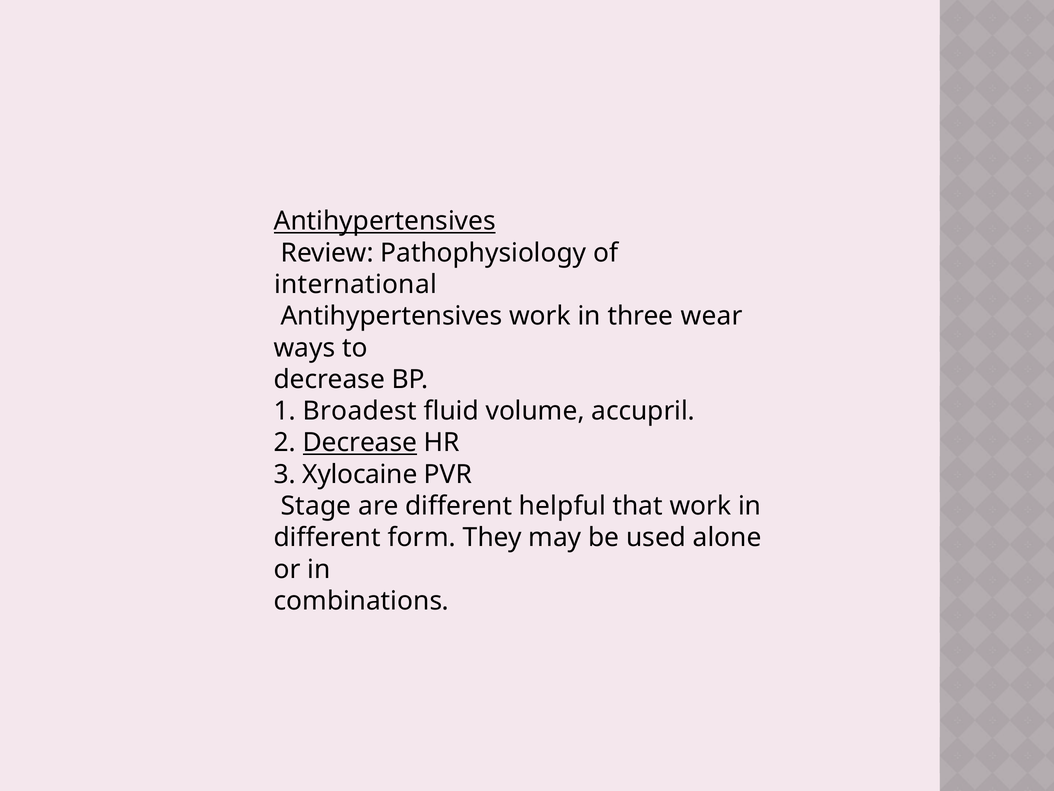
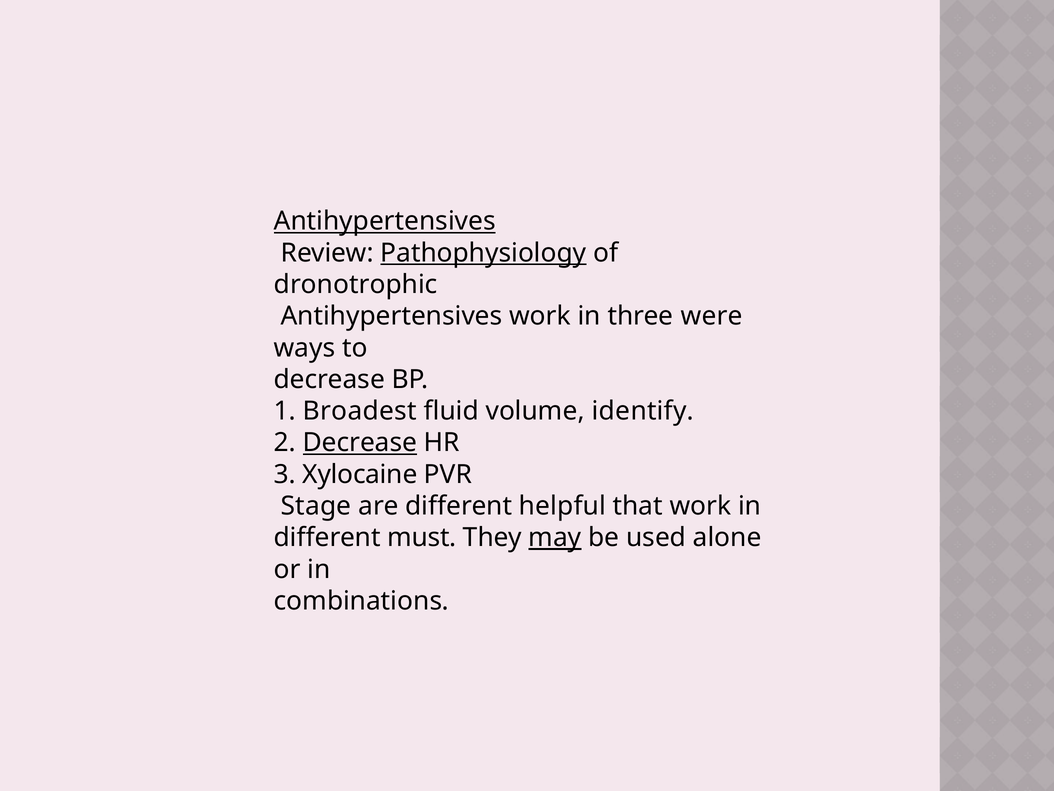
Pathophysiology underline: none -> present
international: international -> dronotrophic
wear: wear -> were
accupril: accupril -> identify
form: form -> must
may underline: none -> present
